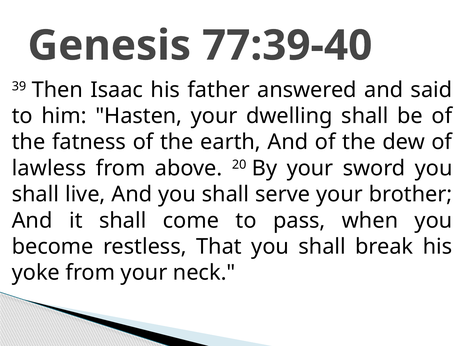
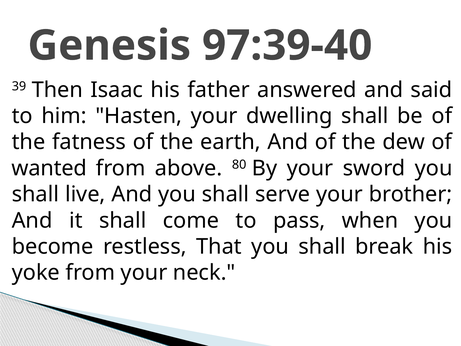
77:39-40: 77:39-40 -> 97:39-40
lawless: lawless -> wanted
20: 20 -> 80
